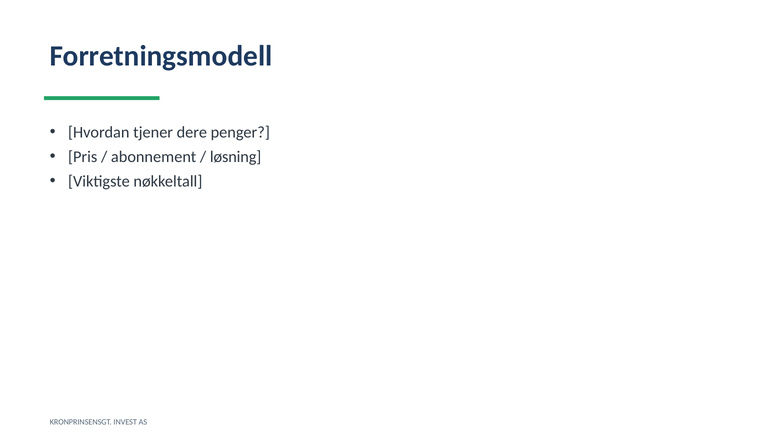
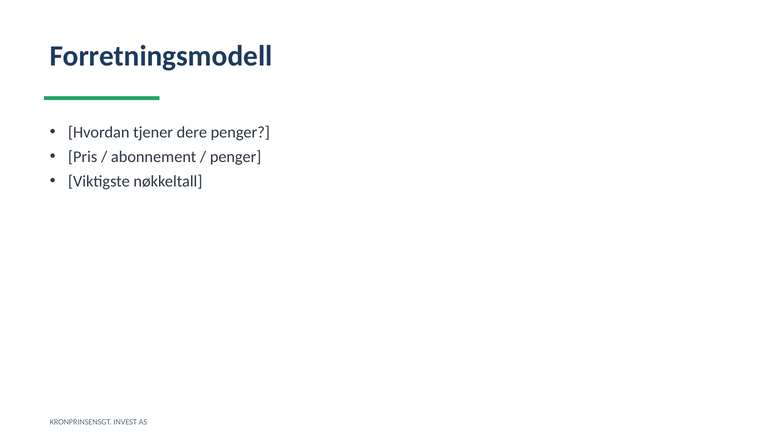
løsning at (236, 157): løsning -> penger
